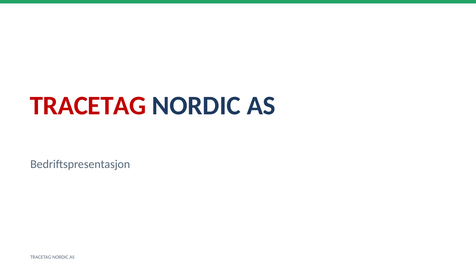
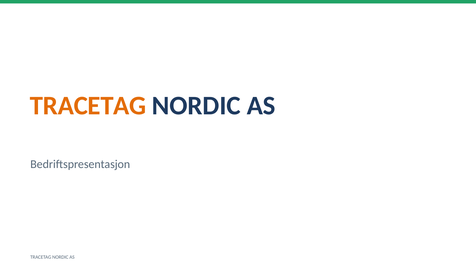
TRACETAG at (88, 106) colour: red -> orange
